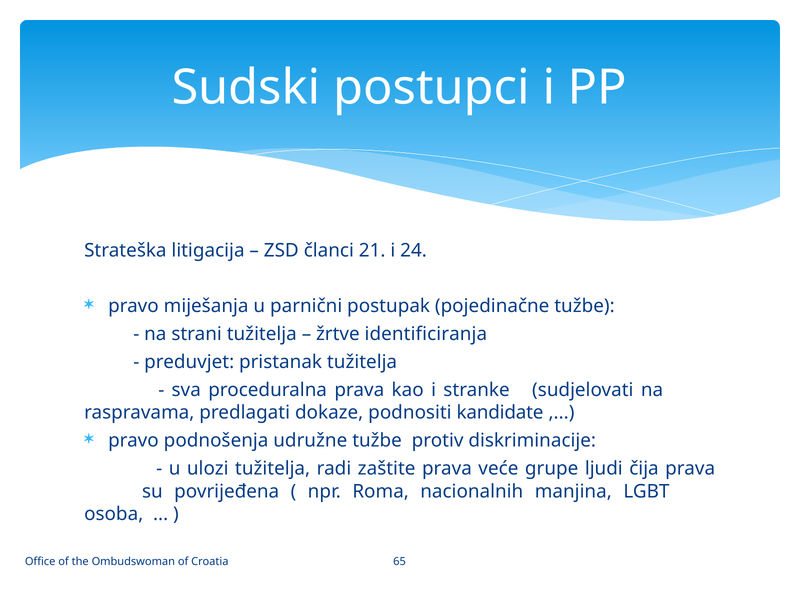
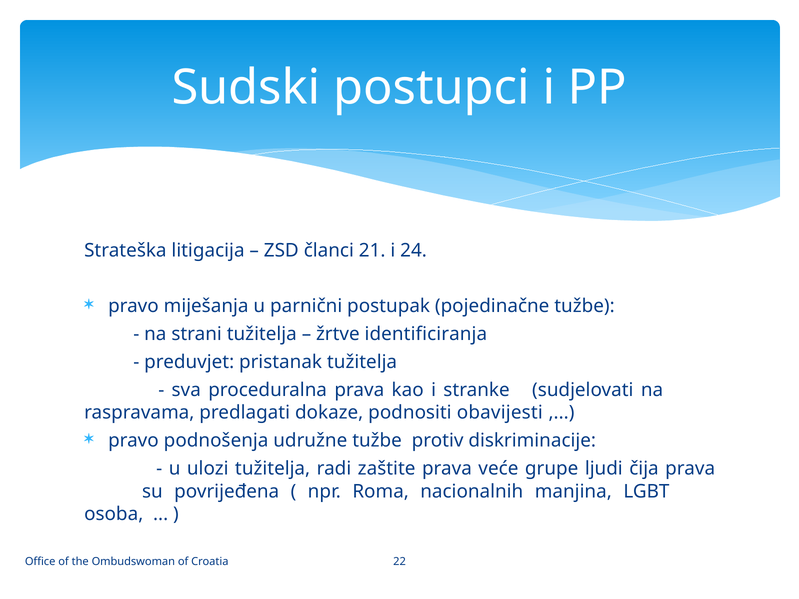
kandidate: kandidate -> obavijesti
65: 65 -> 22
